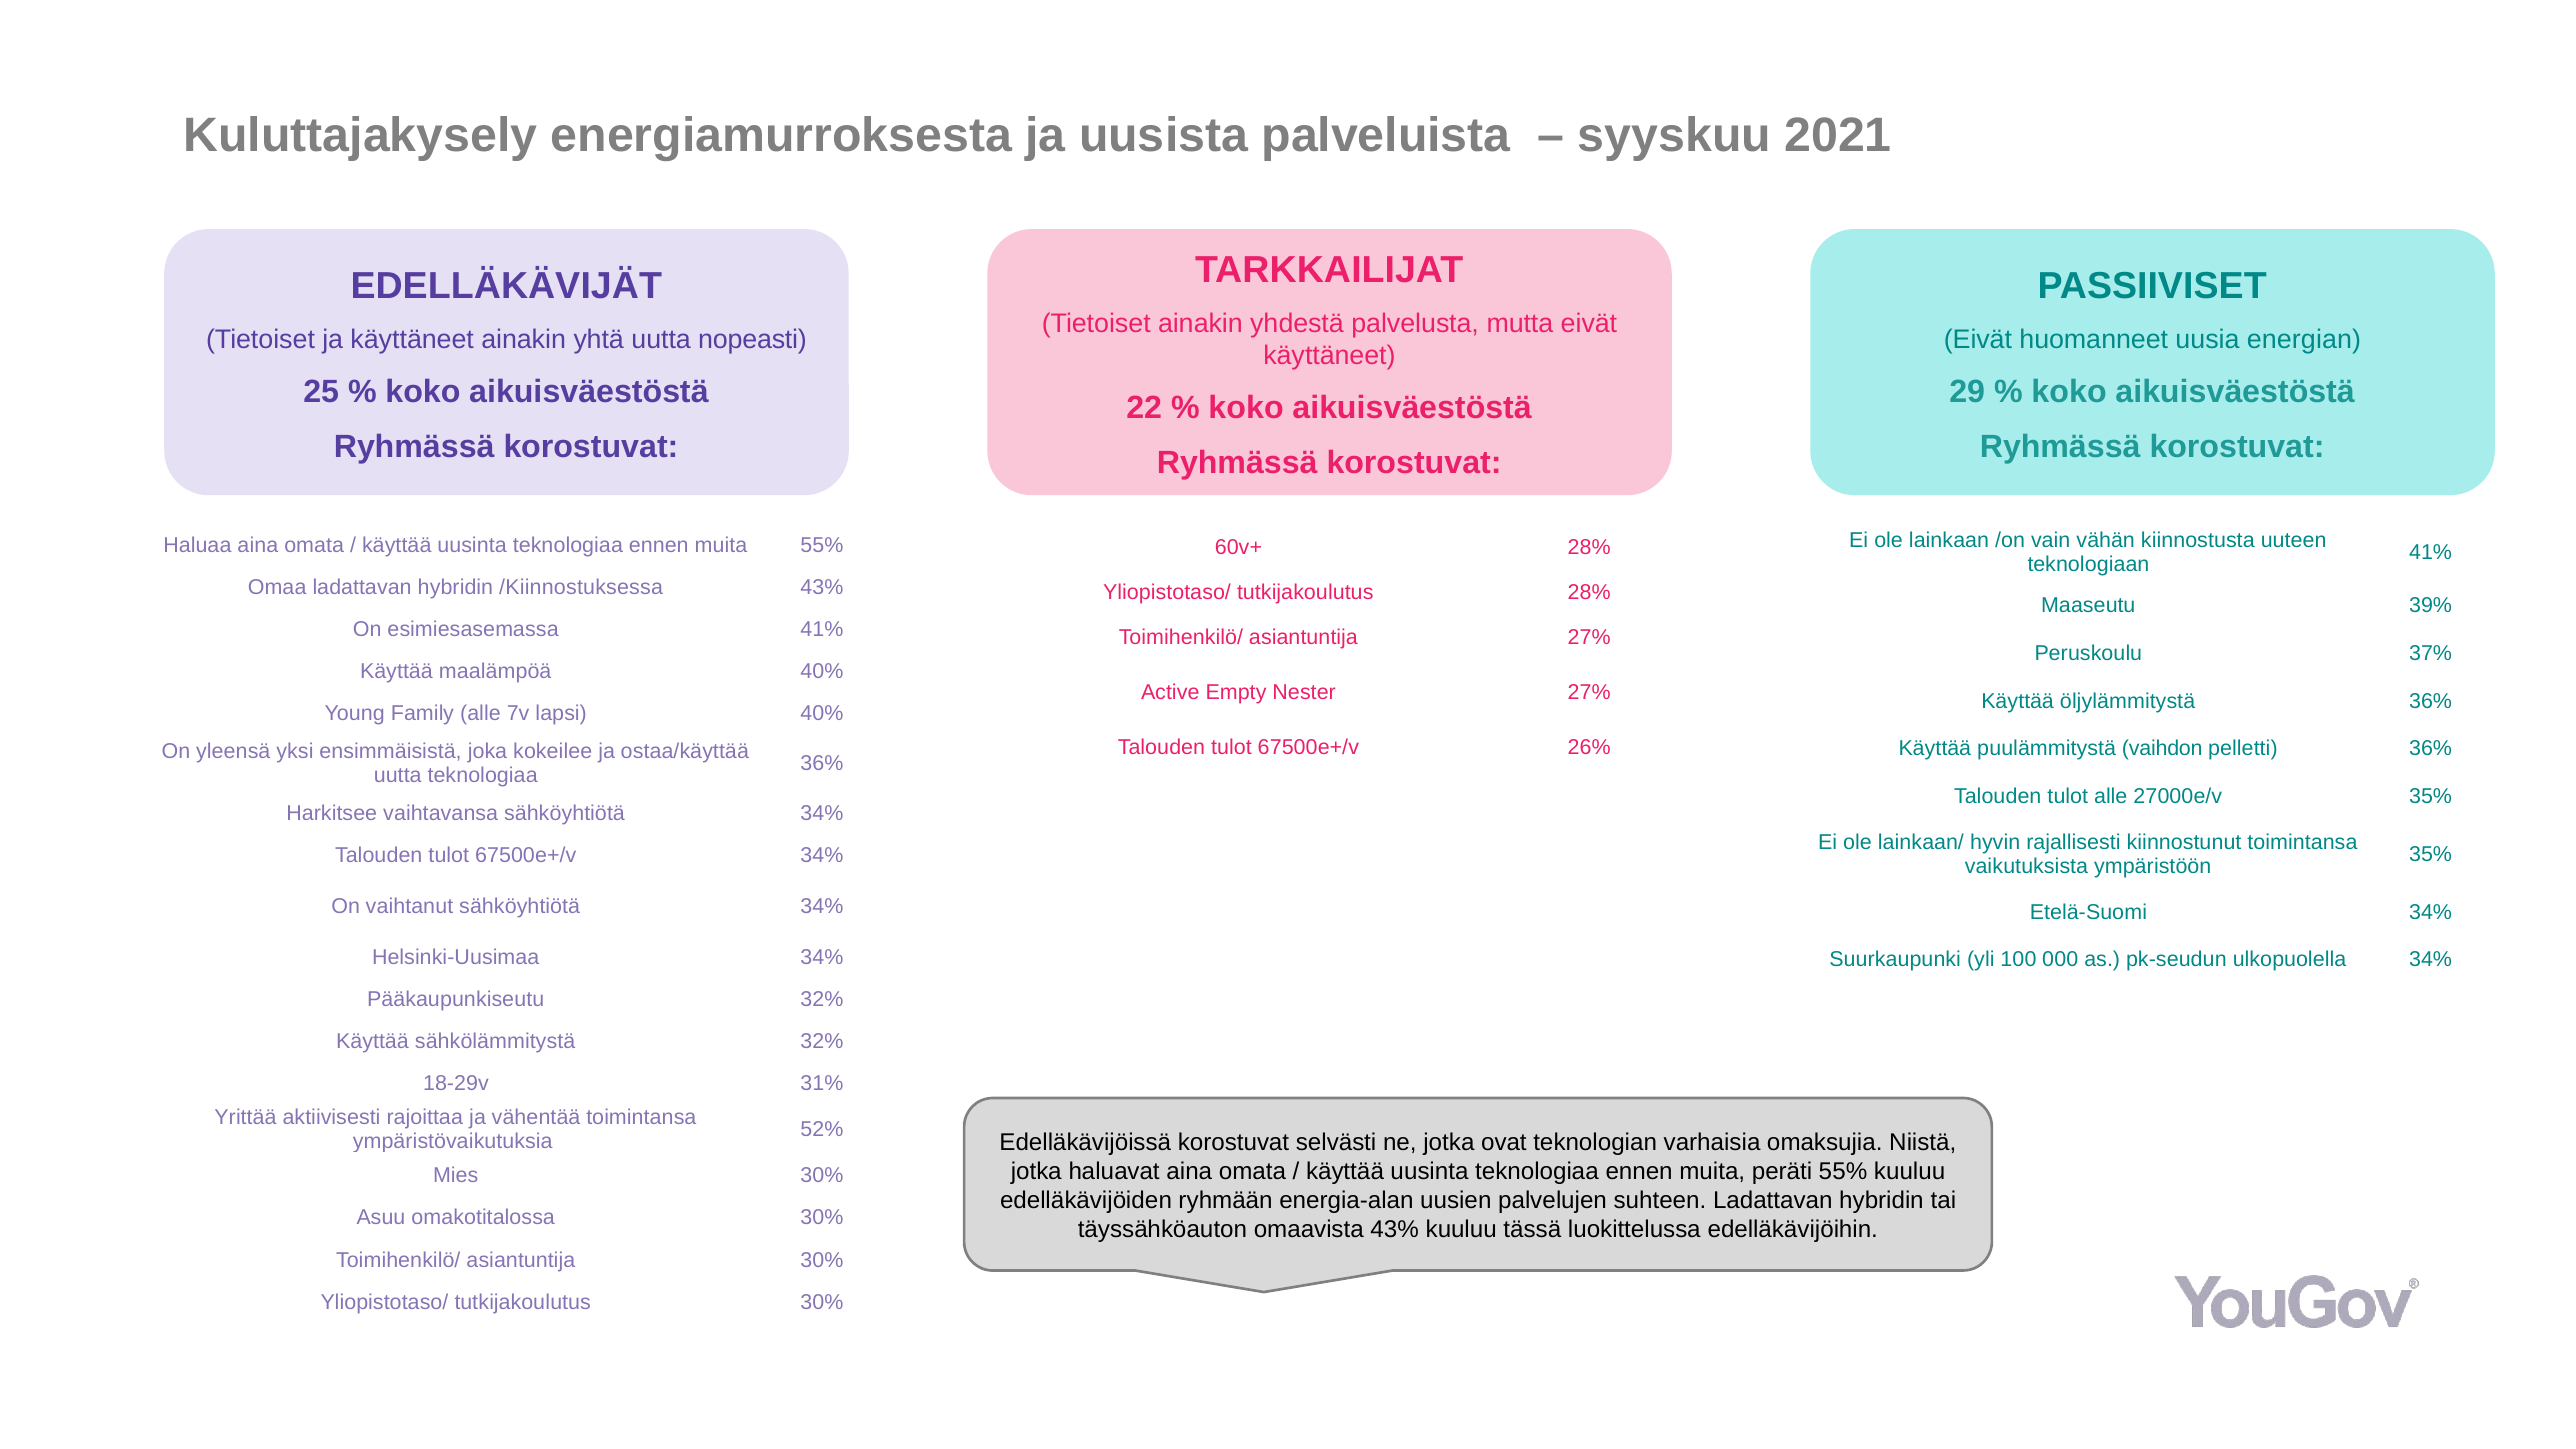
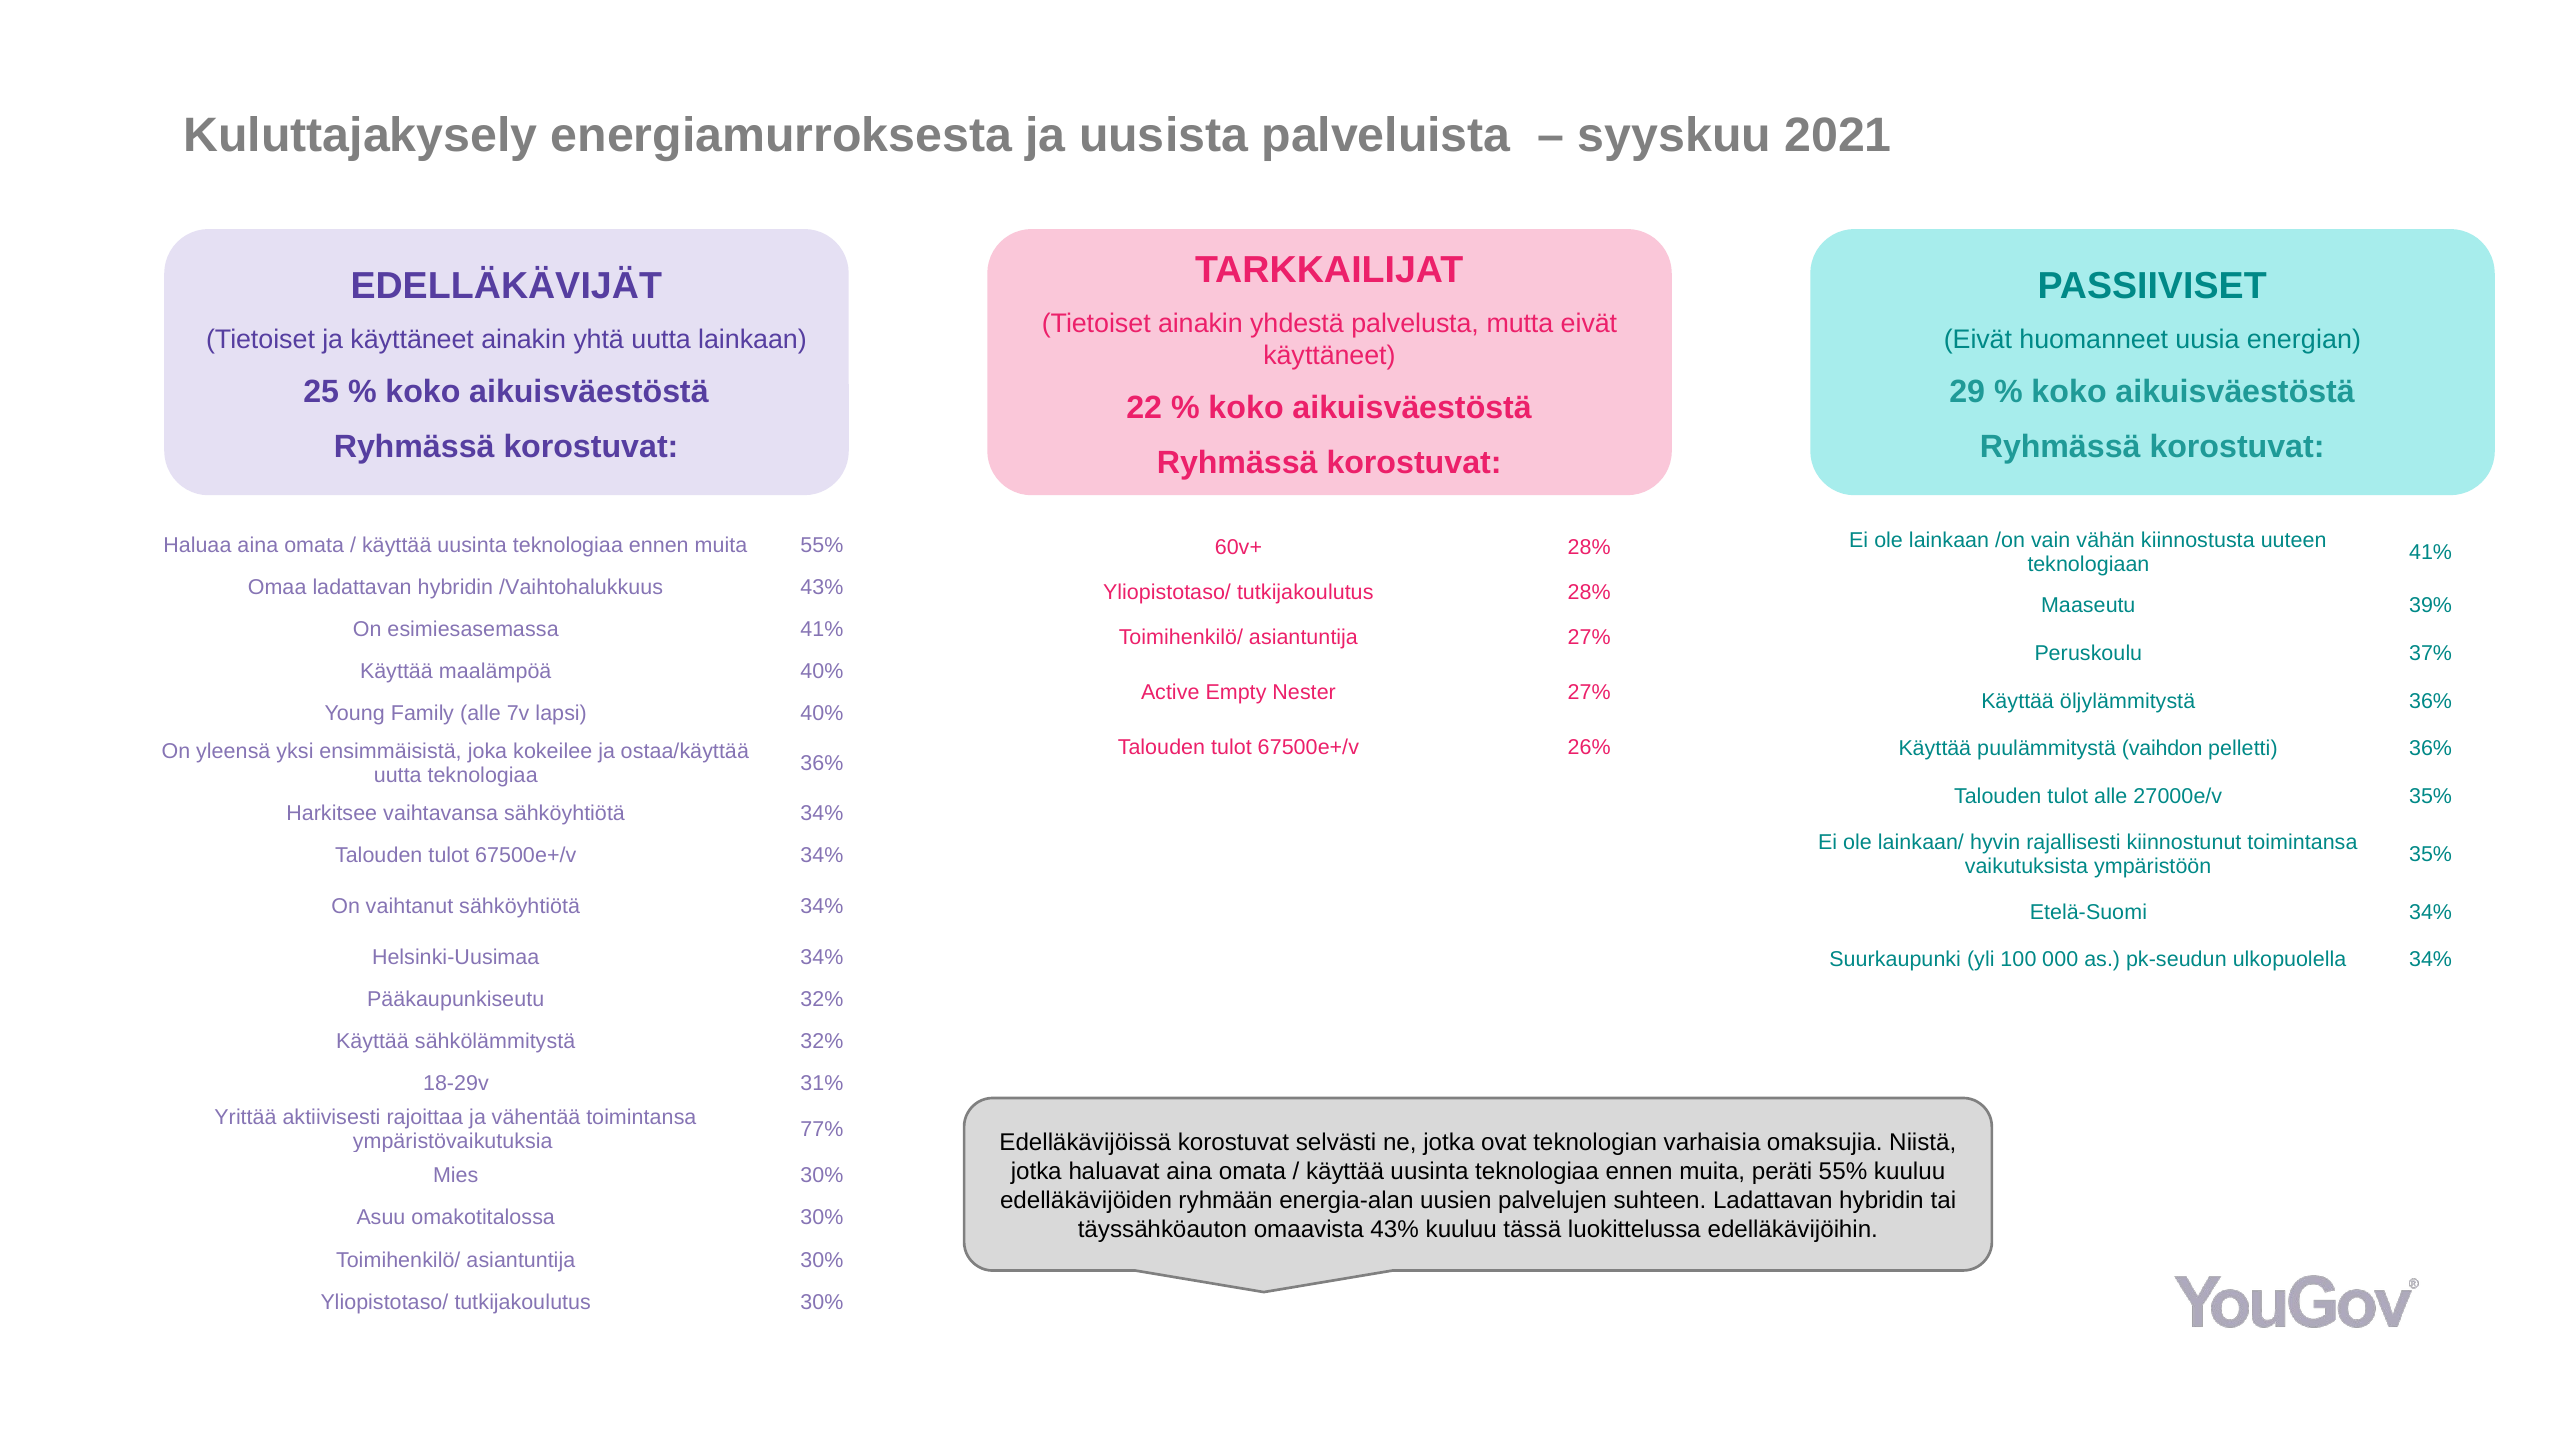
uutta nopeasti: nopeasti -> lainkaan
/Kiinnostuksessa: /Kiinnostuksessa -> /Vaihtohalukkuus
52%: 52% -> 77%
